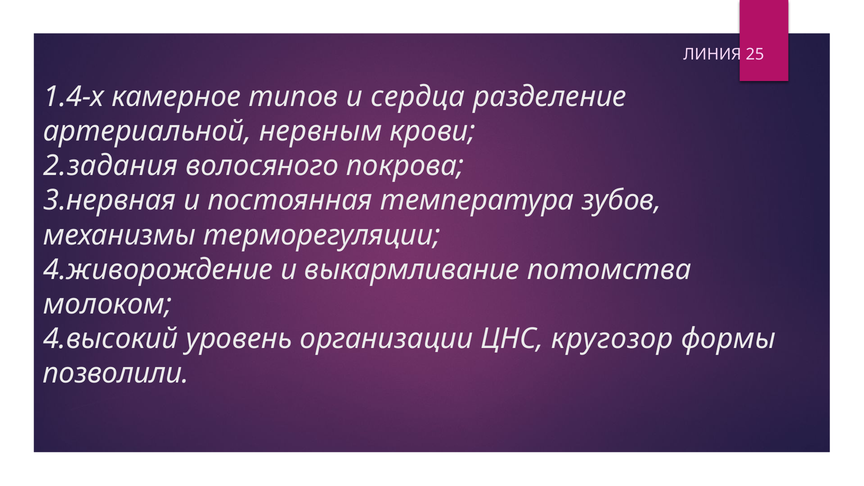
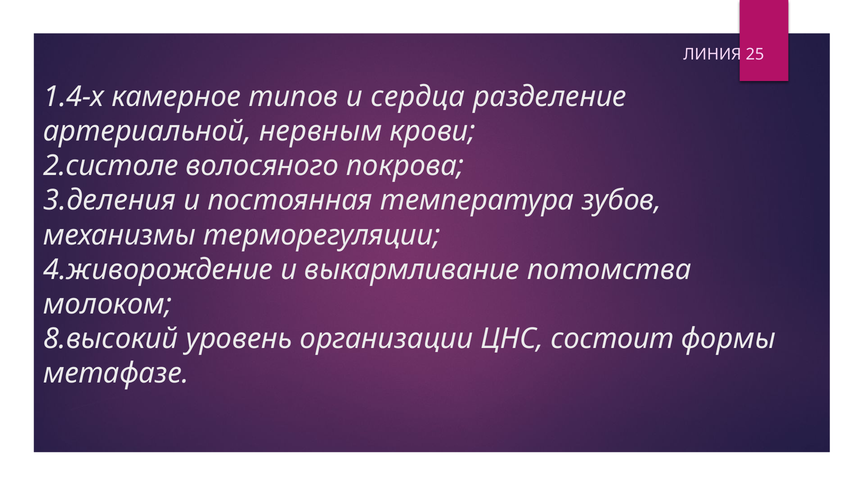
2.задания: 2.задания -> 2.систоле
3.нервная: 3.нервная -> 3.деления
4.высокий: 4.высокий -> 8.высокий
кругозор: кругозор -> состоит
позволили: позволили -> метафазе
